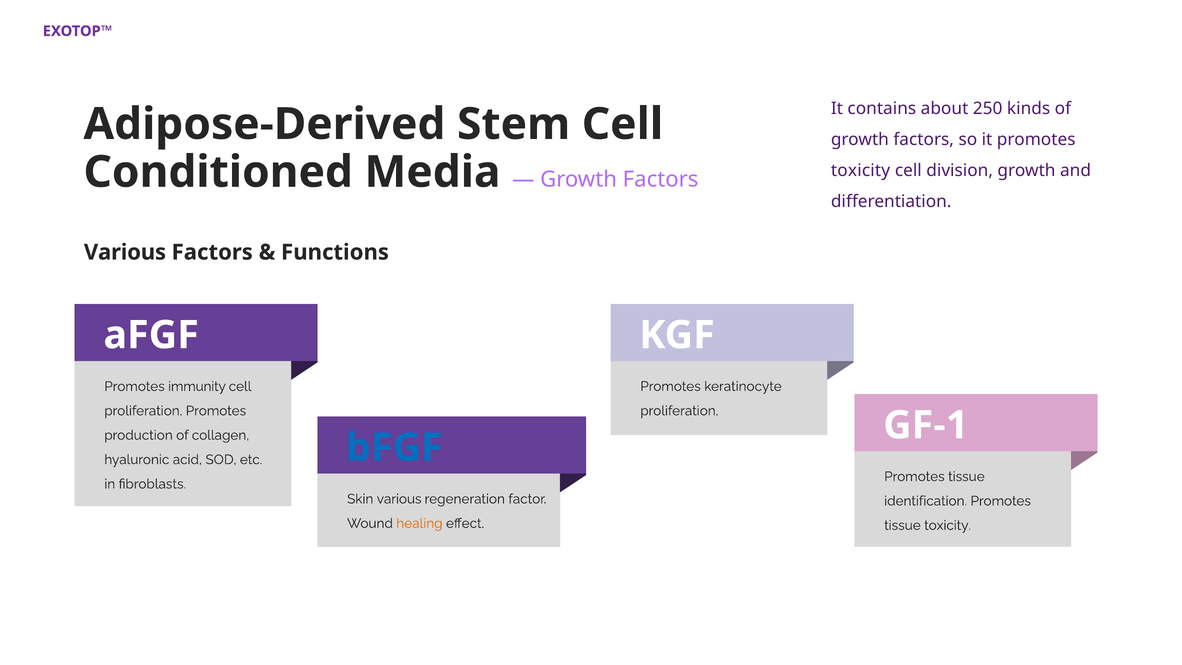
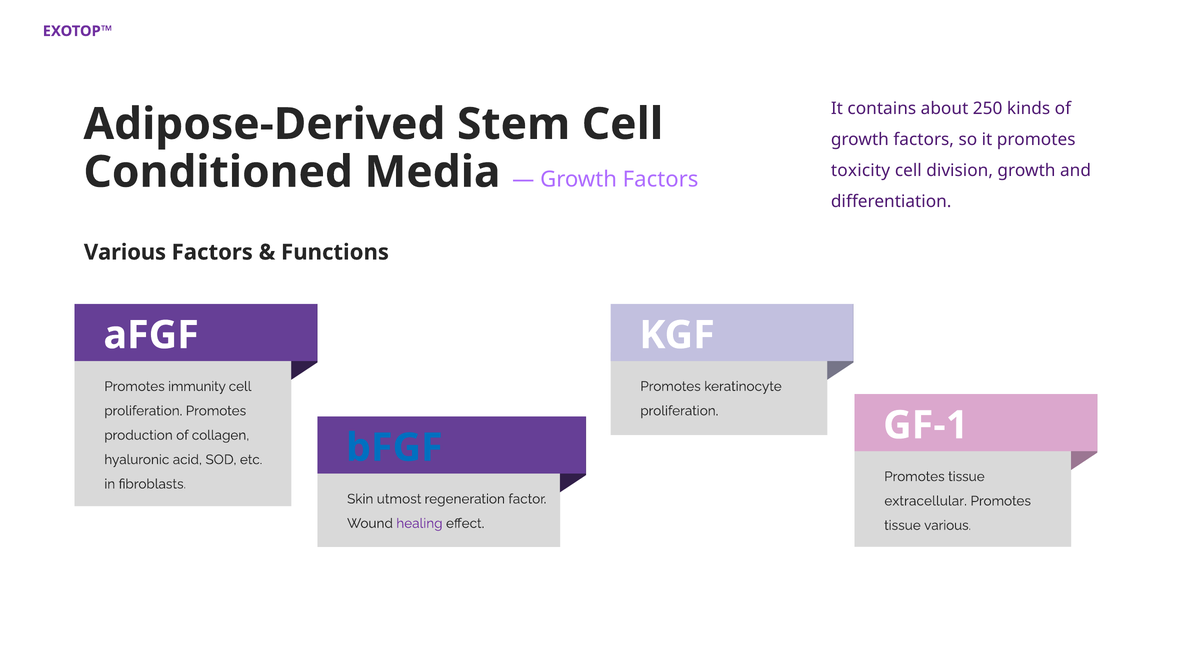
Skin various: various -> utmost
identification: identification -> extracellular
healing colour: orange -> purple
tissue toxicity: toxicity -> various
